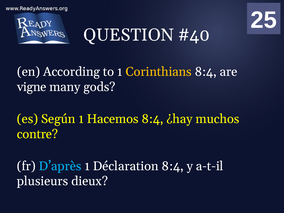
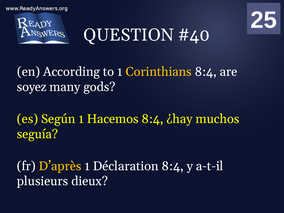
vigne: vigne -> soyez
contre: contre -> seguía
D’après colour: light blue -> yellow
